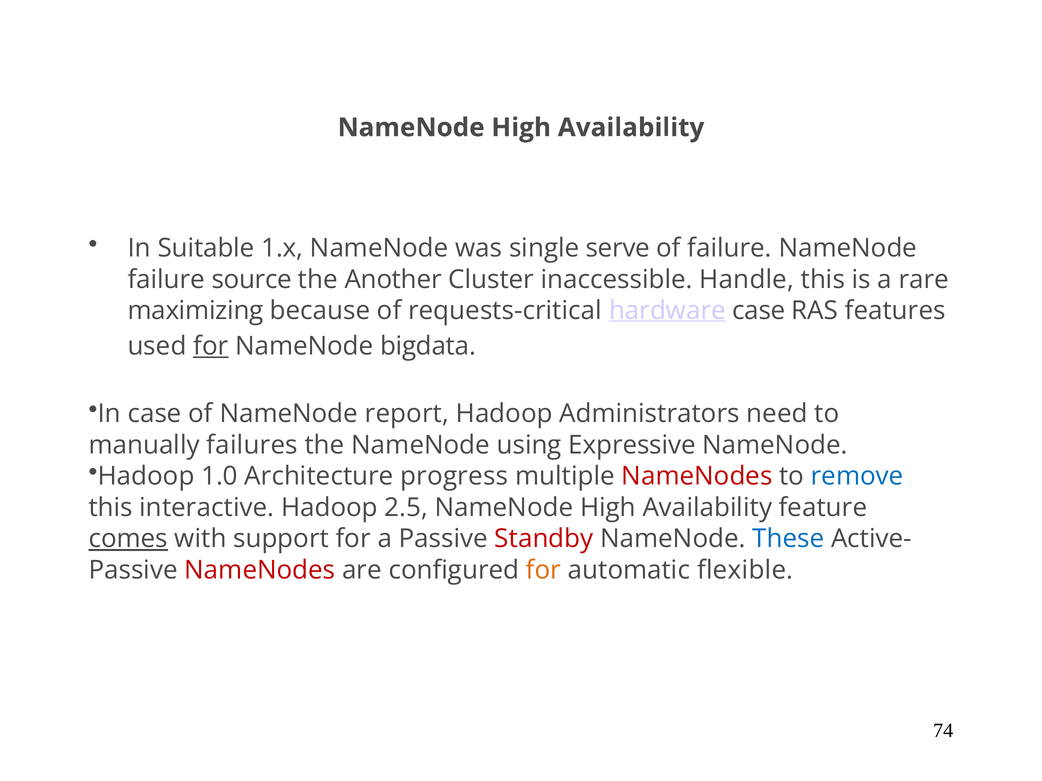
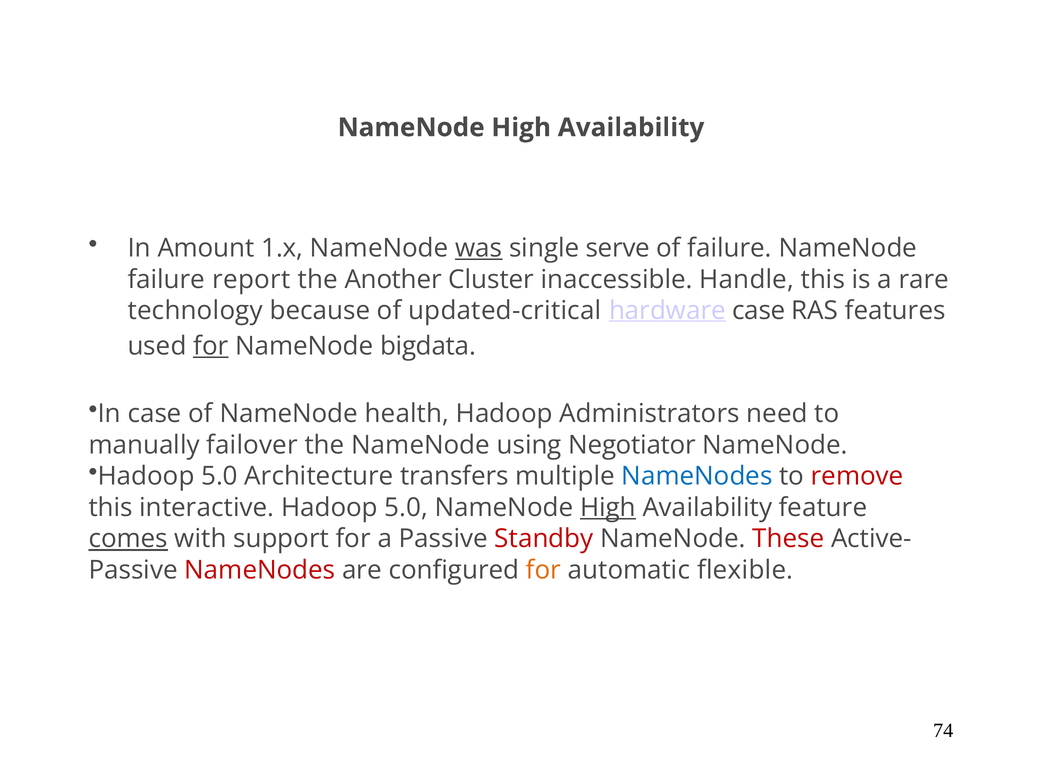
Suitable: Suitable -> Amount
was underline: none -> present
source: source -> report
maximizing: maximizing -> technology
requests-critical: requests-critical -> updated-critical
report: report -> health
failures: failures -> failover
Expressive: Expressive -> Negotiator
1.0 at (219, 477): 1.0 -> 5.0
progress: progress -> transfers
NameNodes at (697, 477) colour: red -> blue
remove colour: blue -> red
2.5 at (406, 508): 2.5 -> 5.0
High at (608, 508) underline: none -> present
These colour: blue -> red
